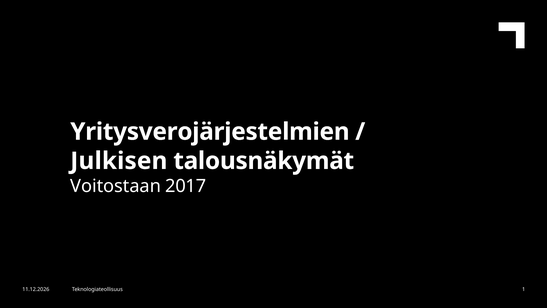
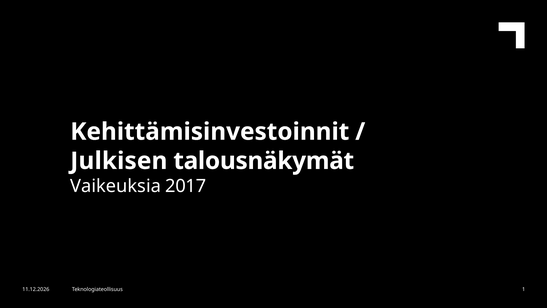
Yritysverojärjestelmien: Yritysverojärjestelmien -> Kehittämisinvestoinnit
Voitostaan: Voitostaan -> Vaikeuksia
